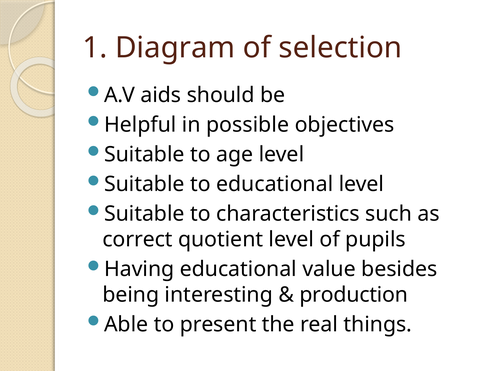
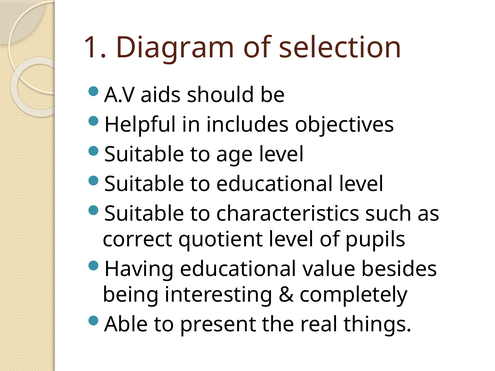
possible: possible -> includes
production: production -> completely
